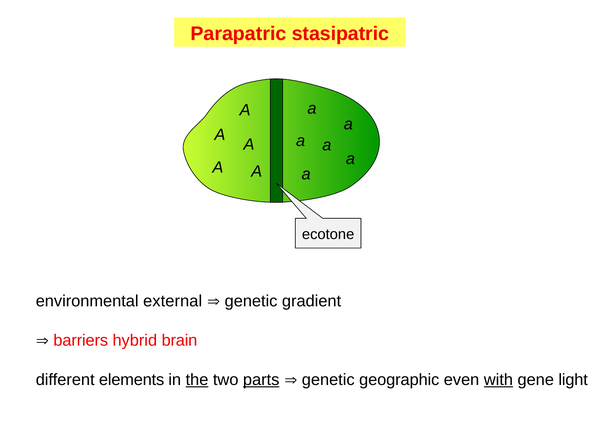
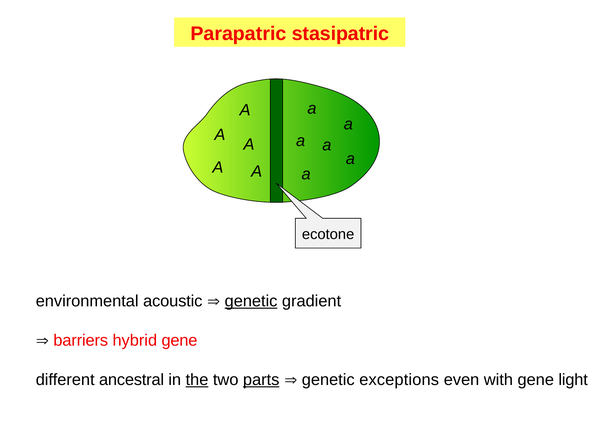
external: external -> acoustic
genetic at (251, 301) underline: none -> present
hybrid brain: brain -> gene
elements: elements -> ancestral
geographic: geographic -> exceptions
with underline: present -> none
